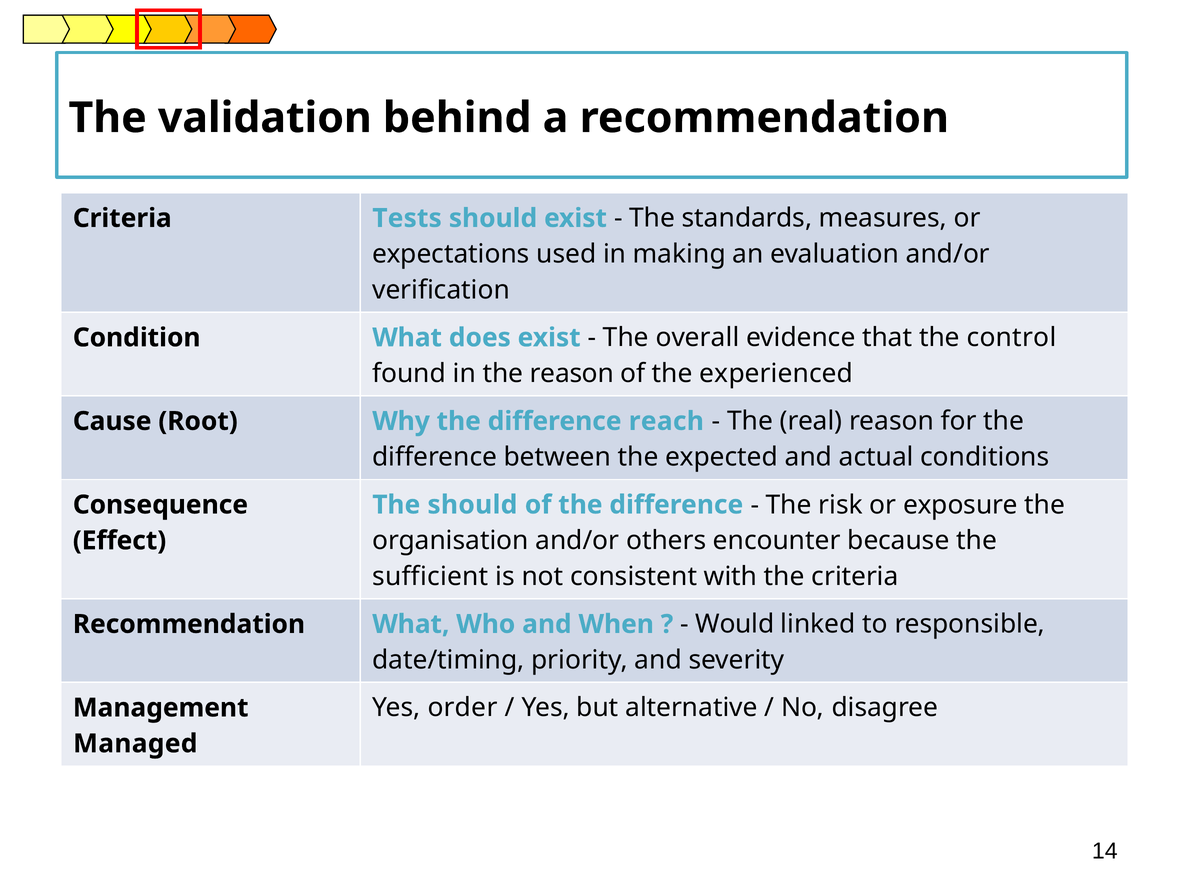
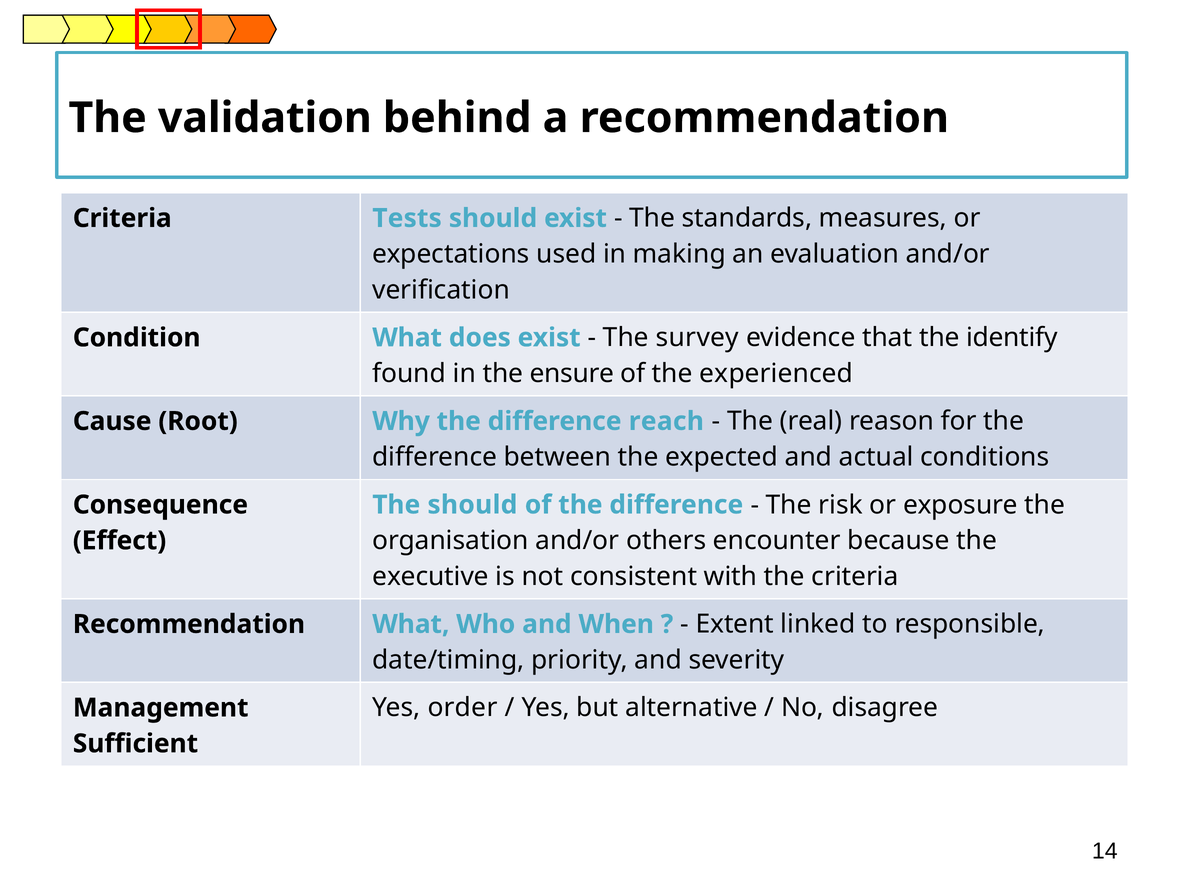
overall: overall -> survey
control: control -> identify
the reason: reason -> ensure
sufficient: sufficient -> executive
Would: Would -> Extent
Managed: Managed -> Sufficient
